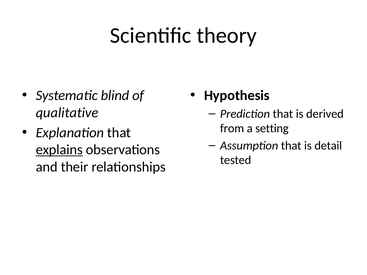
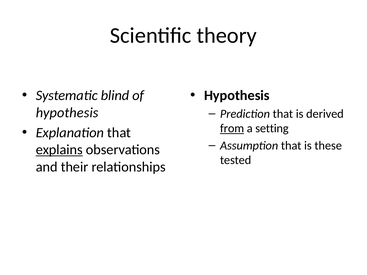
qualitative at (67, 113): qualitative -> hypothesis
from underline: none -> present
detail: detail -> these
